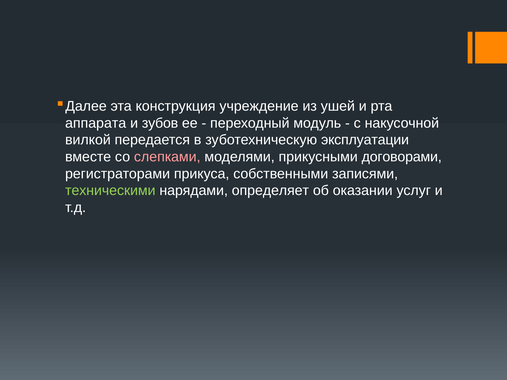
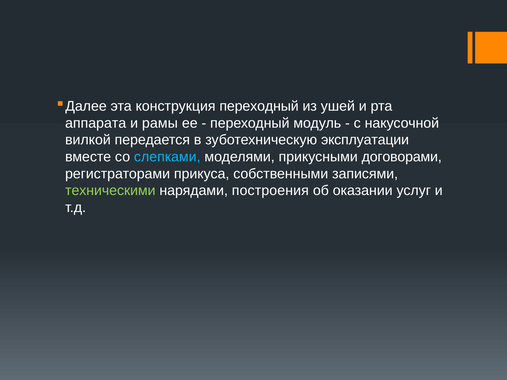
конструкция учреждение: учреждение -> переходный
зубов: зубов -> рамы
слепками colour: pink -> light blue
определяет: определяет -> построения
